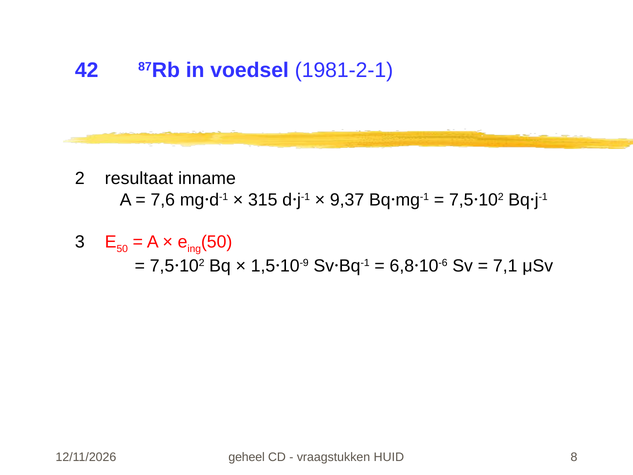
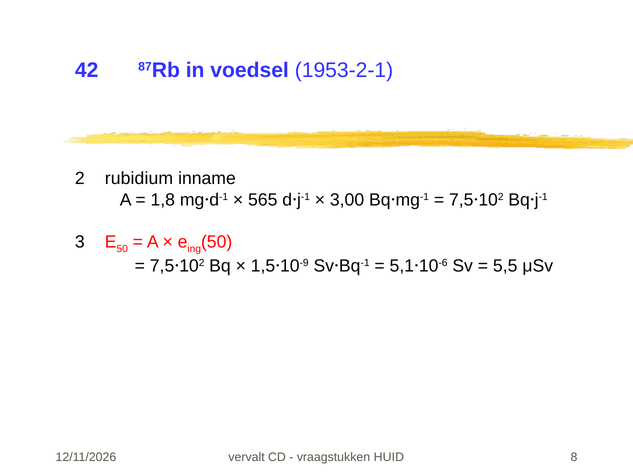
1981-2-1: 1981-2-1 -> 1953-2-1
resultaat: resultaat -> rubidium
7,6: 7,6 -> 1,8
315: 315 -> 565
9,37: 9,37 -> 3,00
6,8: 6,8 -> 5,1
7,1: 7,1 -> 5,5
geheel: geheel -> vervalt
